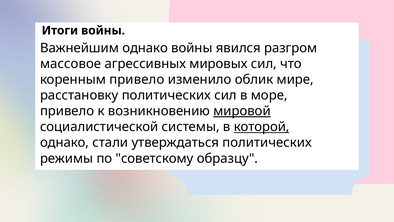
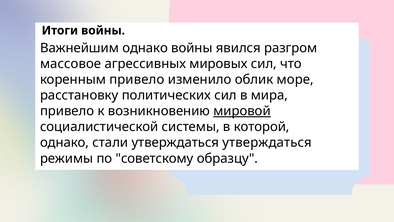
мире: мире -> море
море: море -> мира
которой underline: present -> none
утверждаться политических: политических -> утверждаться
